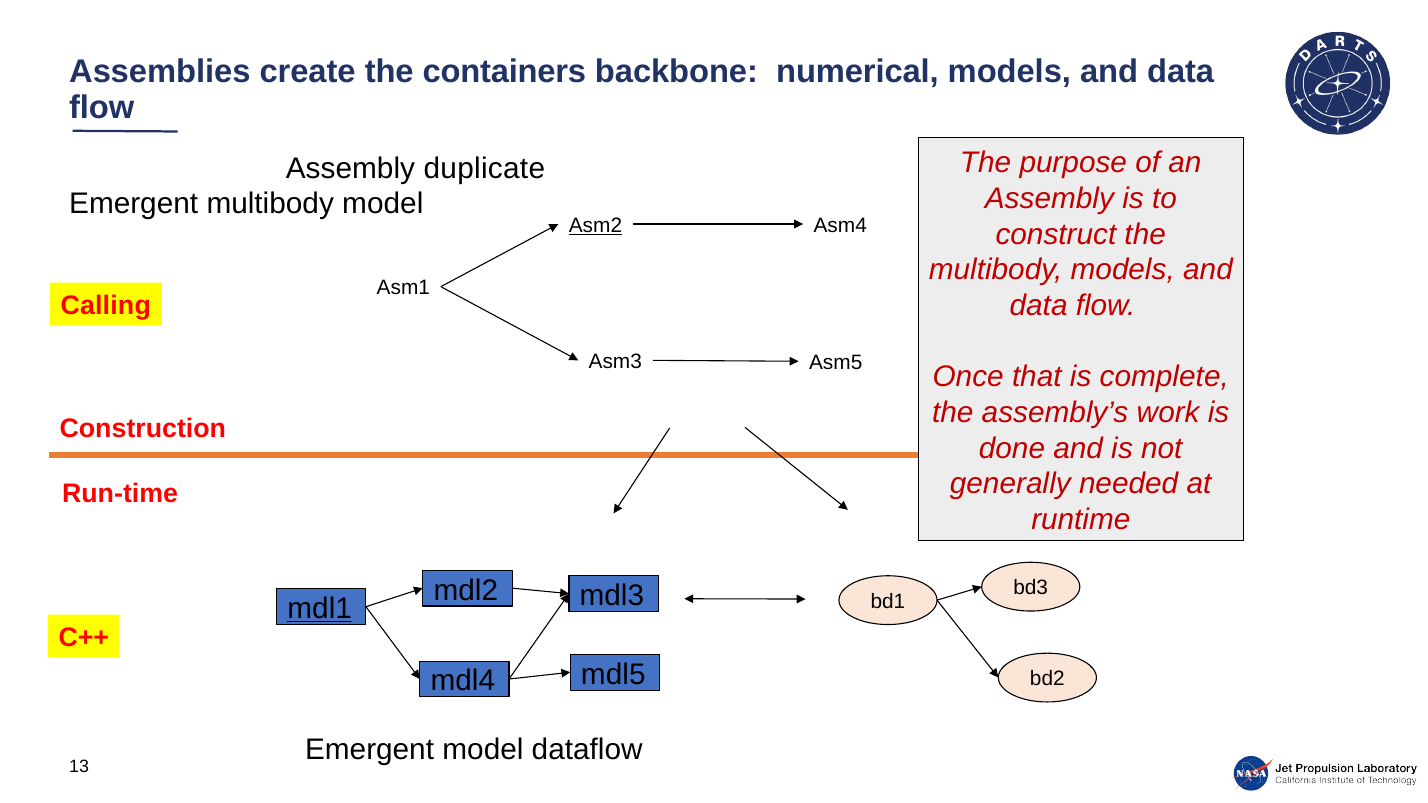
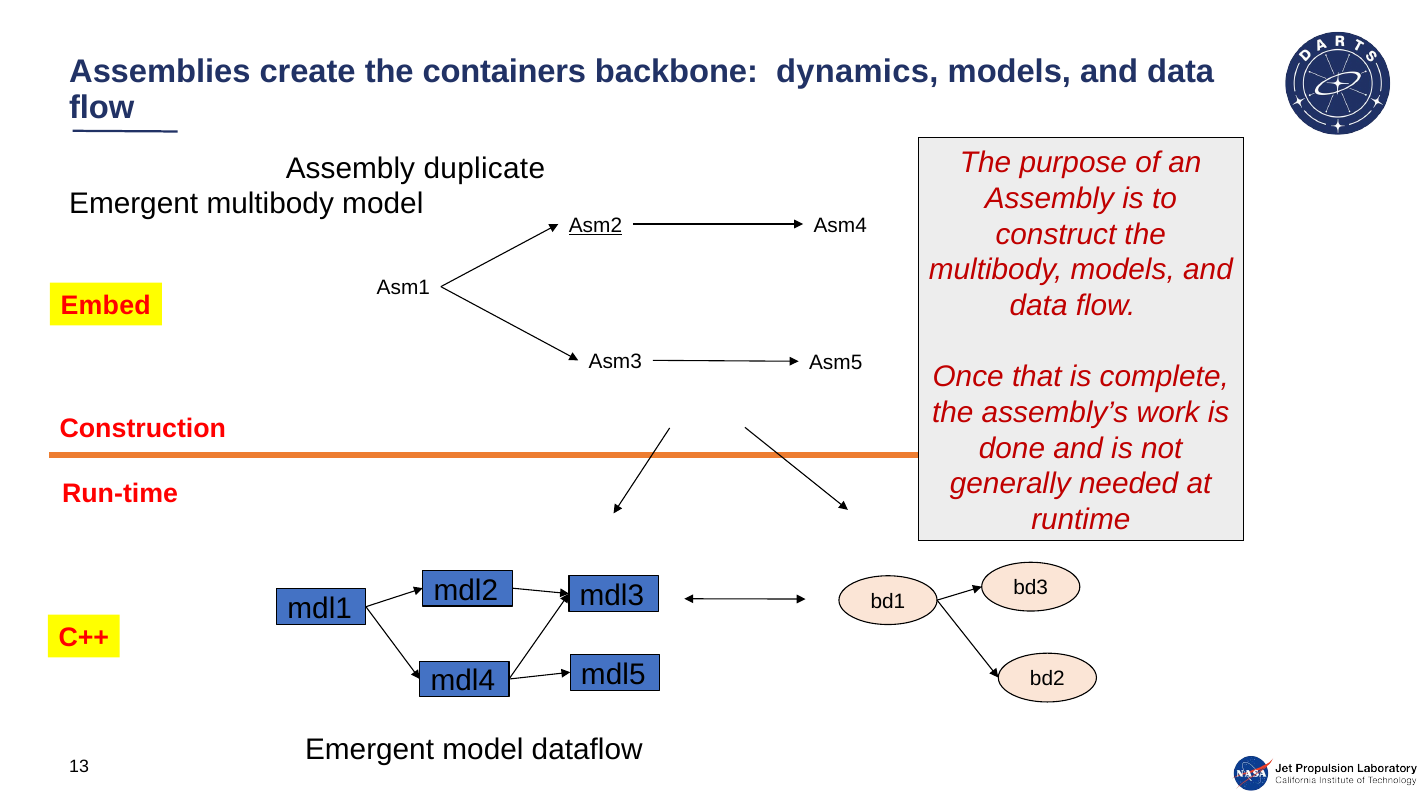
numerical: numerical -> dynamics
Calling: Calling -> Embed
mdl1 underline: present -> none
